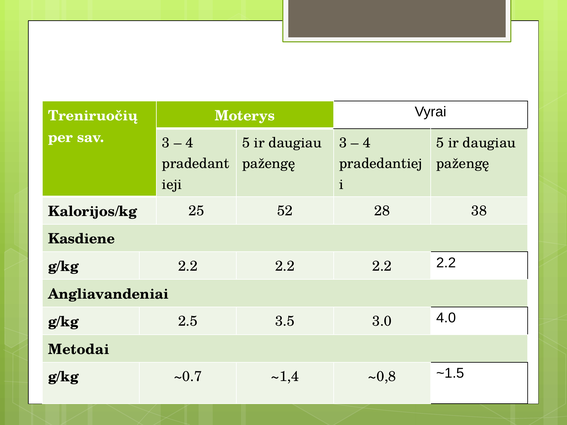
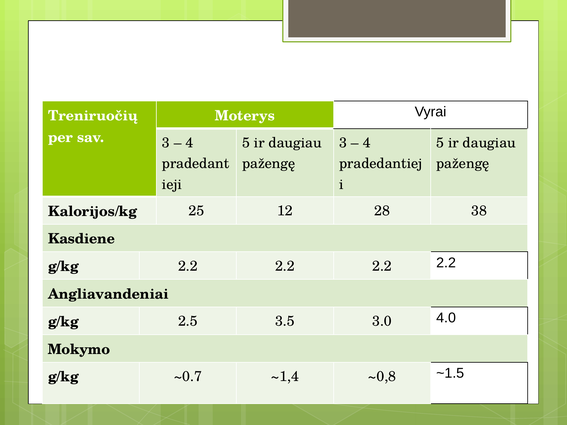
52: 52 -> 12
Metodai: Metodai -> Mokymo
